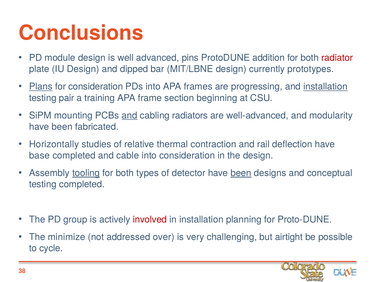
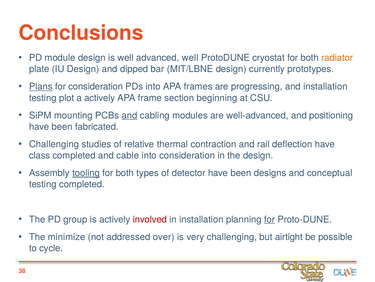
advanced pins: pins -> well
addition: addition -> cryostat
radiator colour: red -> orange
installation at (325, 86) underline: present -> none
pair: pair -> plot
a training: training -> actively
radiators: radiators -> modules
modularity: modularity -> positioning
Horizontally at (54, 144): Horizontally -> Challenging
base: base -> class
been at (241, 173) underline: present -> none
for at (270, 219) underline: none -> present
